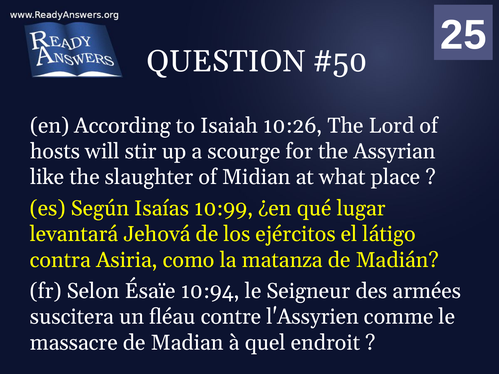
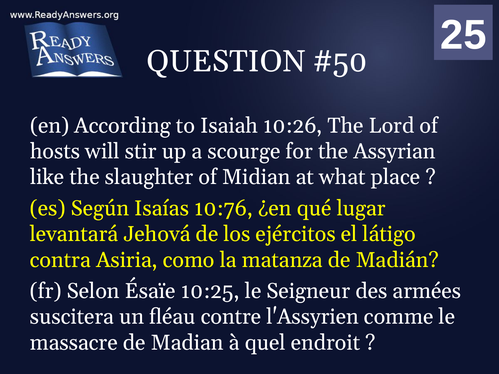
10:99: 10:99 -> 10:76
10:94: 10:94 -> 10:25
